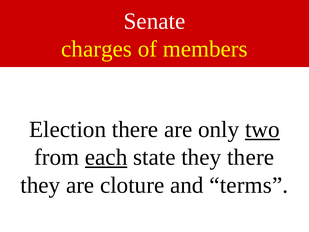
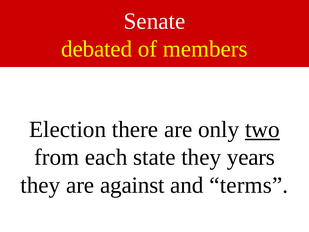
charges: charges -> debated
each underline: present -> none
they there: there -> years
cloture: cloture -> against
